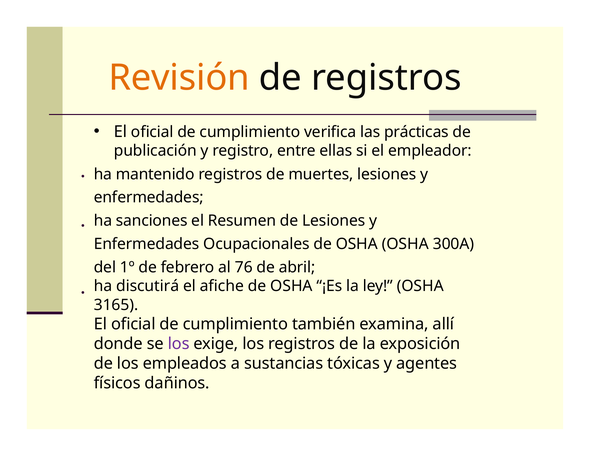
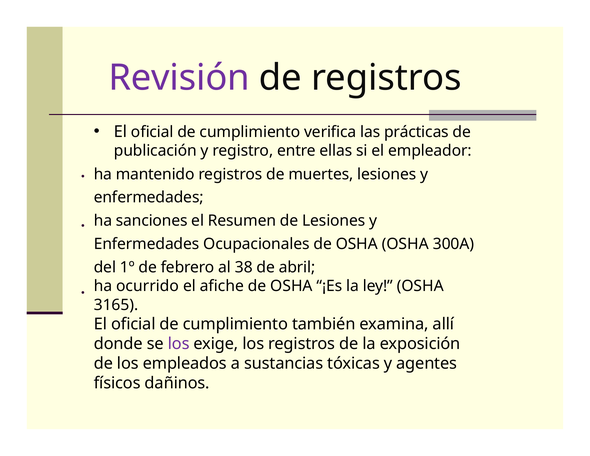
Revisión colour: orange -> purple
76: 76 -> 38
discutirá: discutirá -> ocurrido
